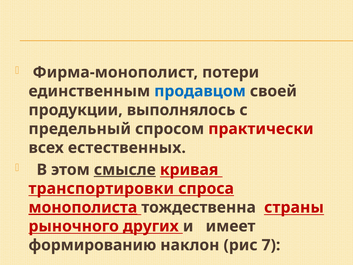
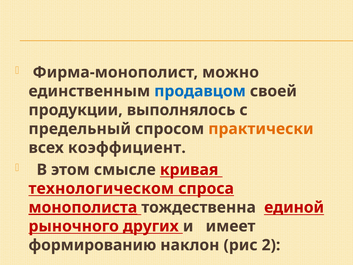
потери: потери -> можно
практически colour: red -> orange
естественных: естественных -> коэффициент
смысле underline: present -> none
транспортировки: транспортировки -> технологическом
страны: страны -> единой
7: 7 -> 2
